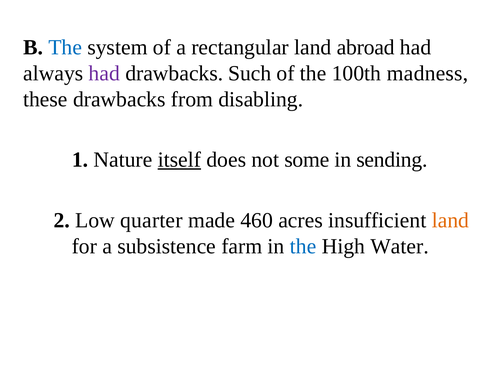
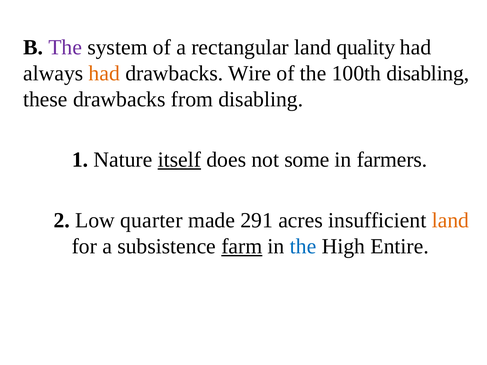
The at (65, 47) colour: blue -> purple
abroad: abroad -> quality
had at (104, 73) colour: purple -> orange
Such: Such -> Wire
100th madness: madness -> disabling
sending: sending -> farmers
460: 460 -> 291
farm underline: none -> present
Water: Water -> Entire
